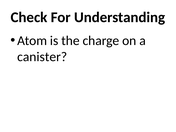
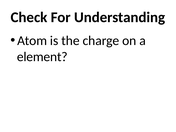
canister: canister -> element
